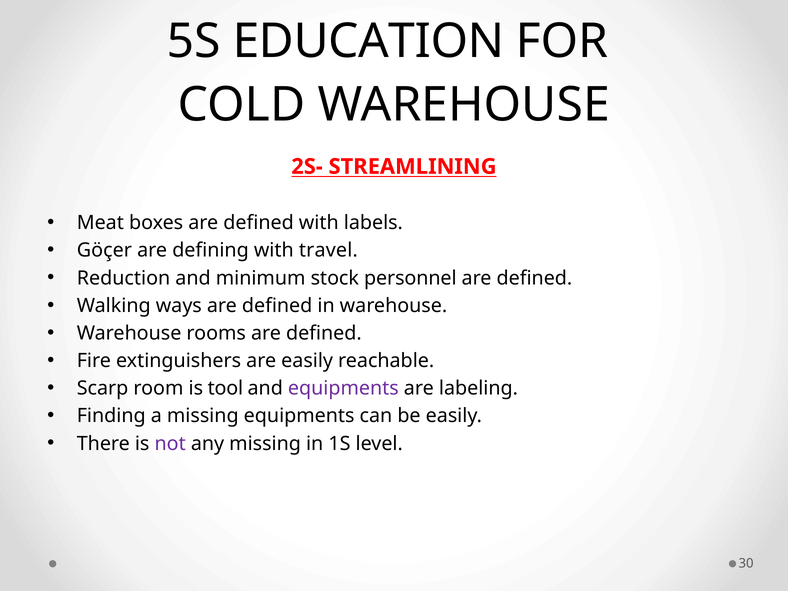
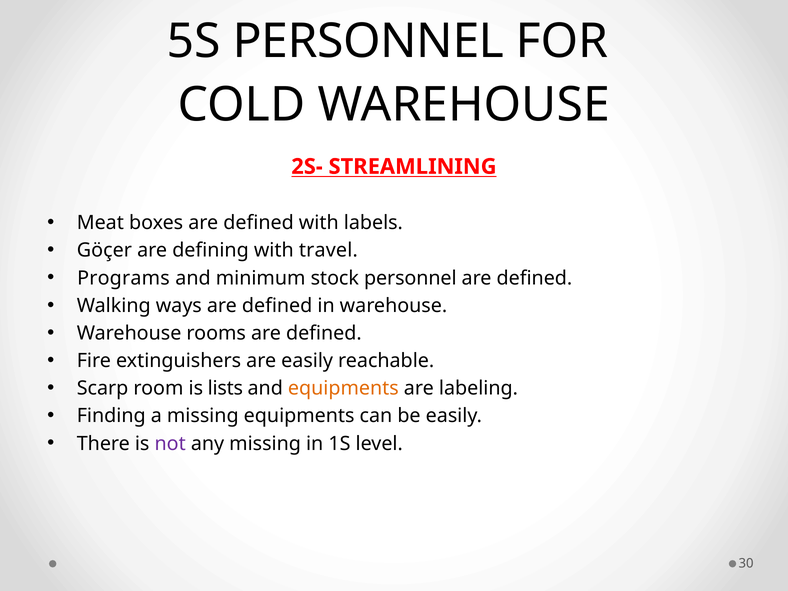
5S EDUCATION: EDUCATION -> PERSONNEL
Reduction: Reduction -> Programs
tool: tool -> lists
equipments at (343, 388) colour: purple -> orange
